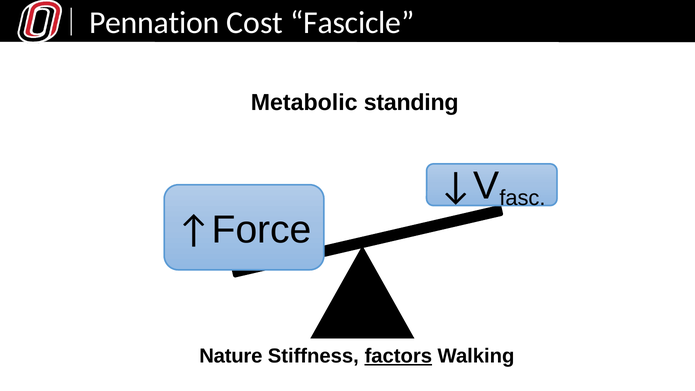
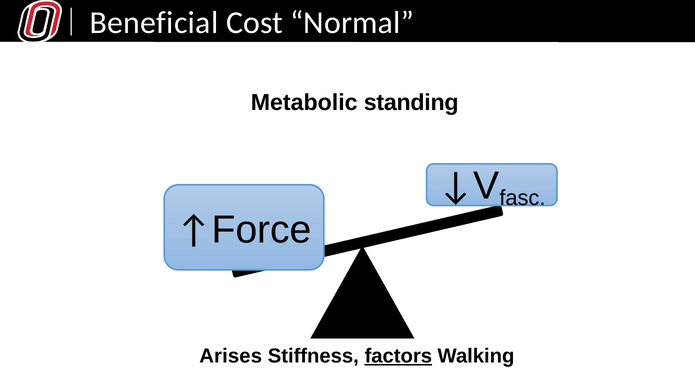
Pennation: Pennation -> Beneficial
Fascicle: Fascicle -> Normal
Nature: Nature -> Arises
